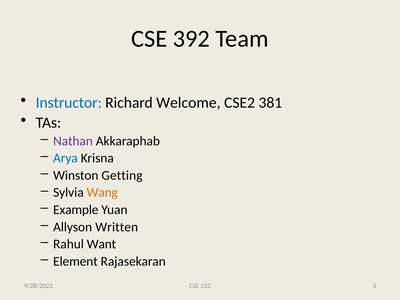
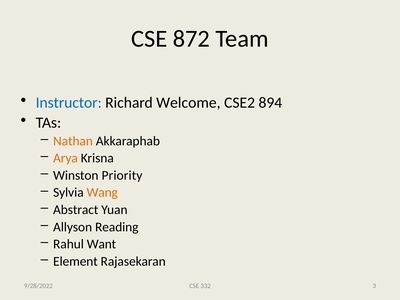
392: 392 -> 872
381: 381 -> 894
Nathan colour: purple -> orange
Arya colour: blue -> orange
Getting: Getting -> Priority
Example: Example -> Abstract
Written: Written -> Reading
